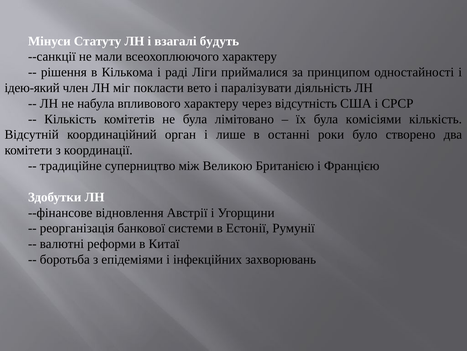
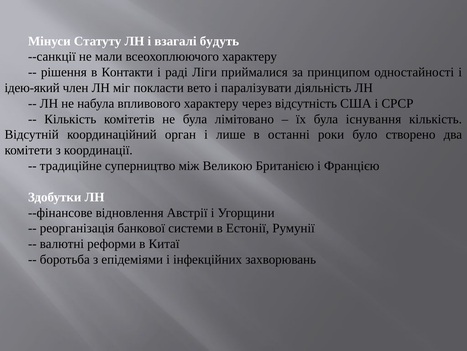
Кількома: Кількома -> Контакти
комісіями: комісіями -> існування
